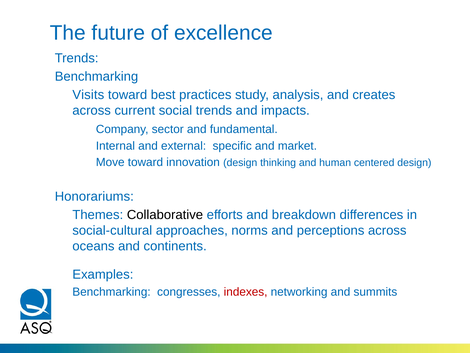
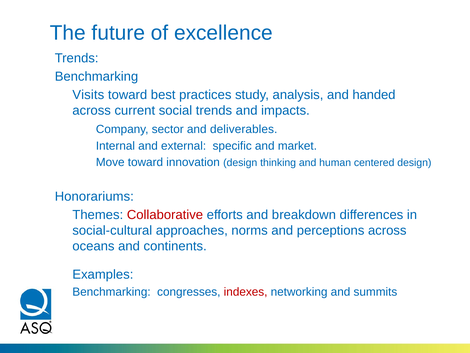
creates: creates -> handed
fundamental: fundamental -> deliverables
Collaborative colour: black -> red
